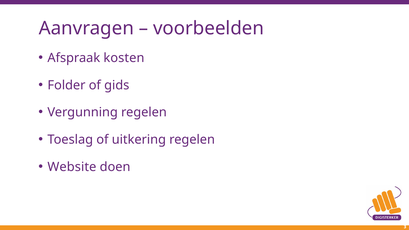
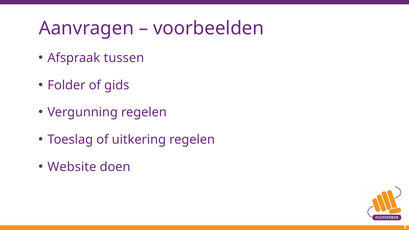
kosten: kosten -> tussen
